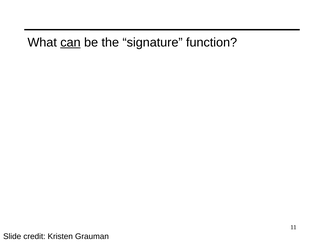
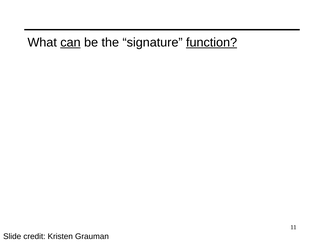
function underline: none -> present
